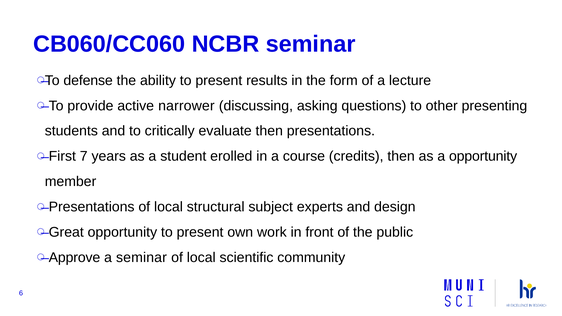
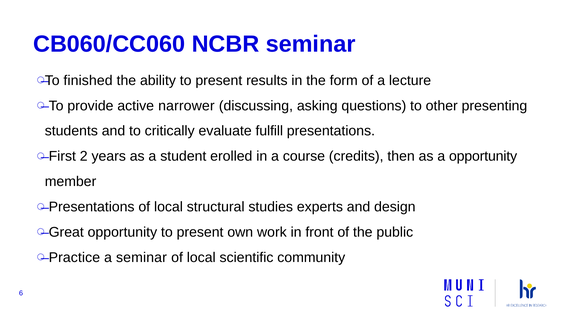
defense: defense -> finished
evaluate then: then -> fulfill
7: 7 -> 2
subject: subject -> studies
Approve: Approve -> Practice
